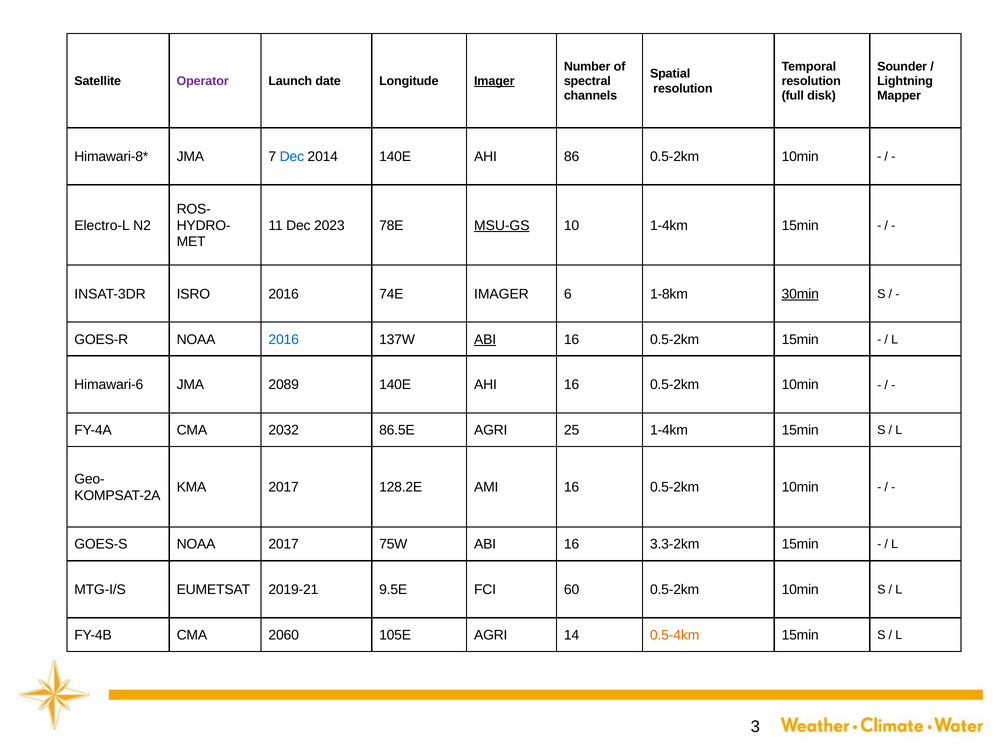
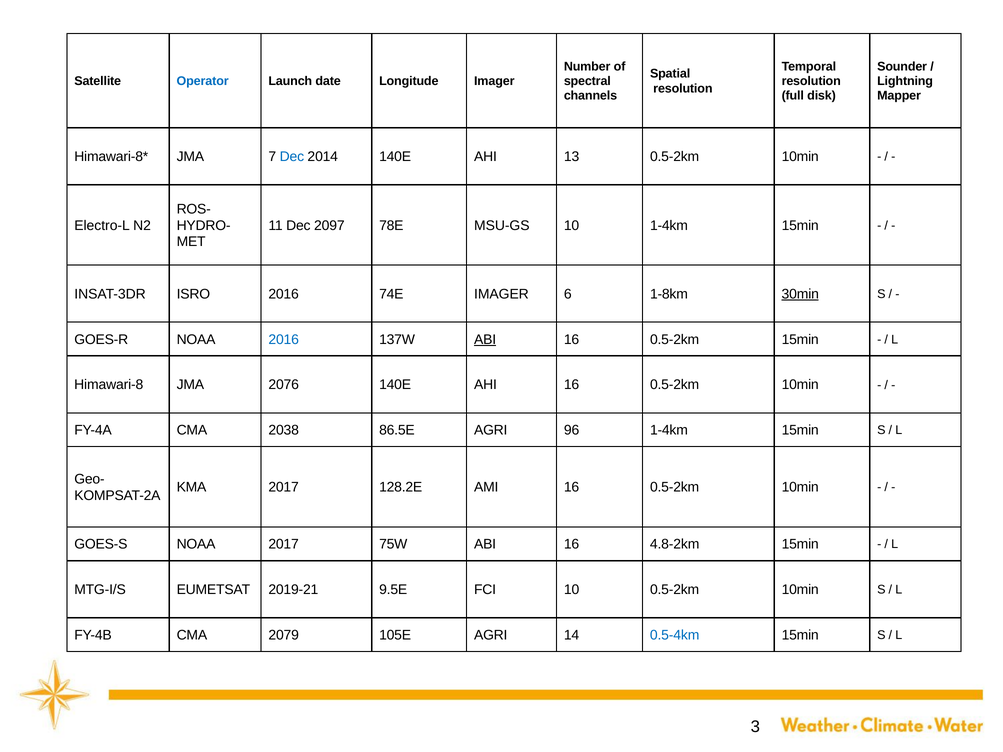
Operator colour: purple -> blue
Imager at (494, 81) underline: present -> none
86: 86 -> 13
2023: 2023 -> 2097
MSU-GS underline: present -> none
Himawari-6: Himawari-6 -> Himawari-8
2089: 2089 -> 2076
2032: 2032 -> 2038
25: 25 -> 96
3.3-2km: 3.3-2km -> 4.8-2km
FCI 60: 60 -> 10
2060: 2060 -> 2079
0.5-4km colour: orange -> blue
